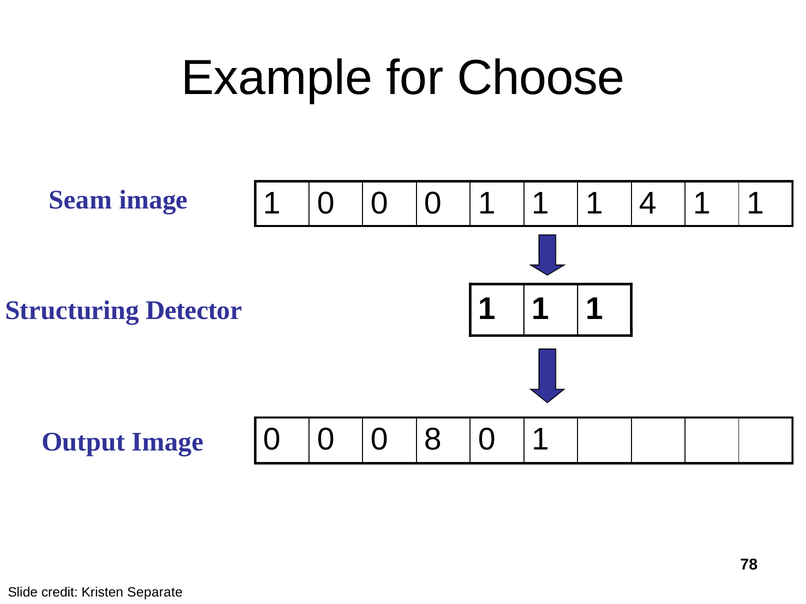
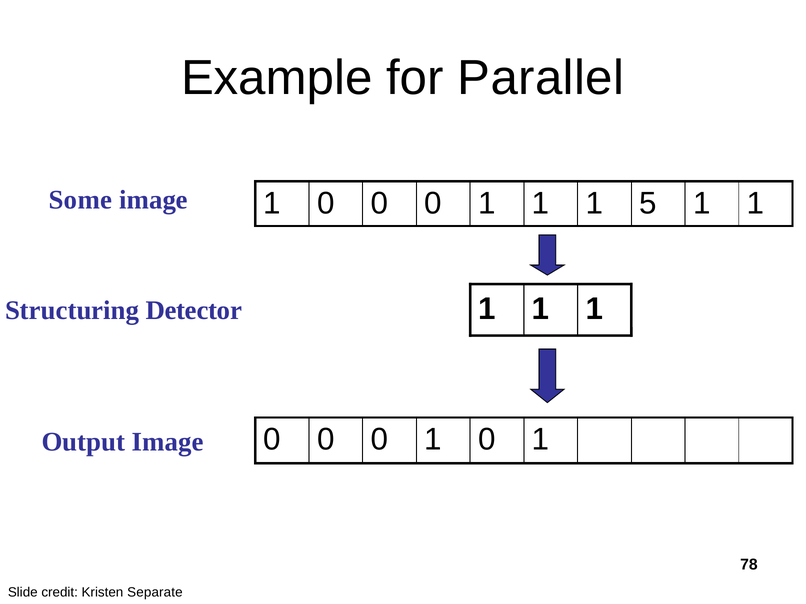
Choose: Choose -> Parallel
Seam: Seam -> Some
4: 4 -> 5
8 at (433, 440): 8 -> 1
